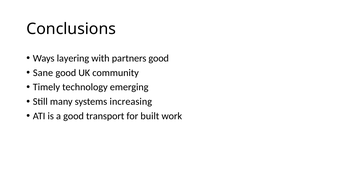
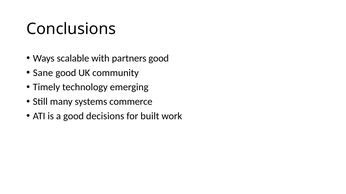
layering: layering -> scalable
increasing: increasing -> commerce
transport: transport -> decisions
